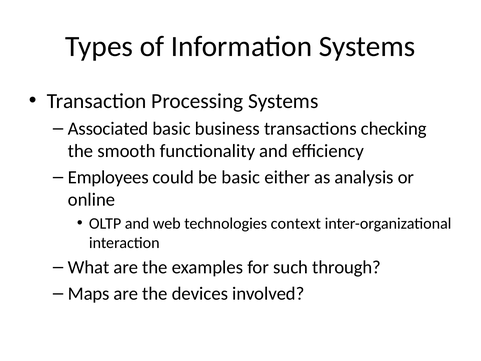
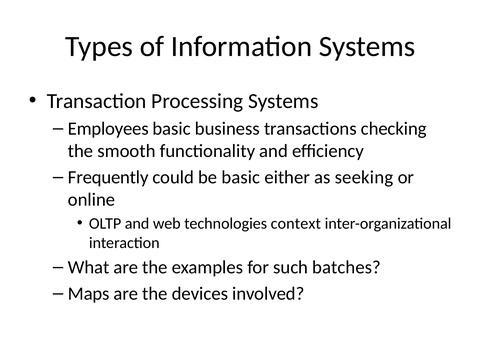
Associated: Associated -> Employees
Employees: Employees -> Frequently
analysis: analysis -> seeking
through: through -> batches
